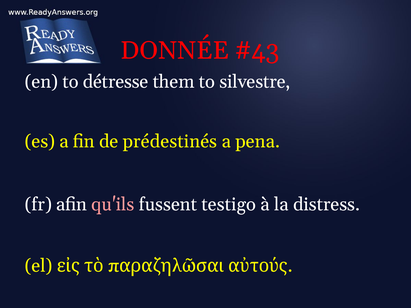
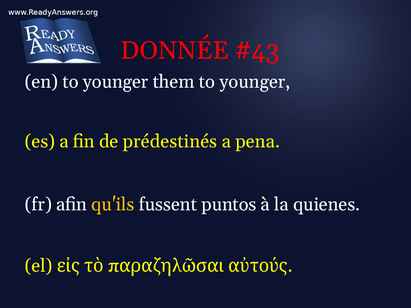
en to détresse: détresse -> younger
them to silvestre: silvestre -> younger
qu'ils colour: pink -> yellow
testigo: testigo -> puntos
distress: distress -> quienes
